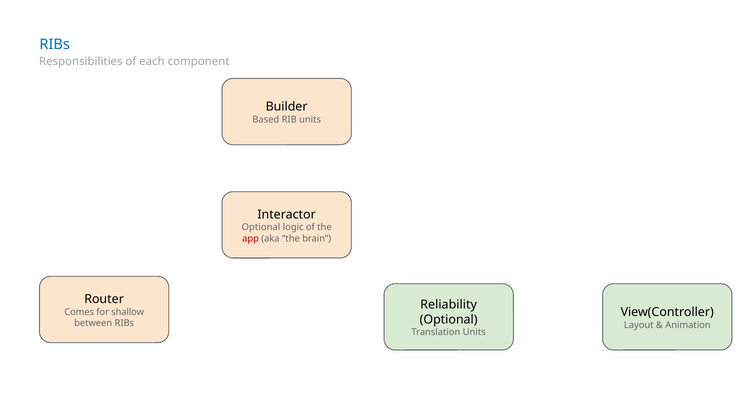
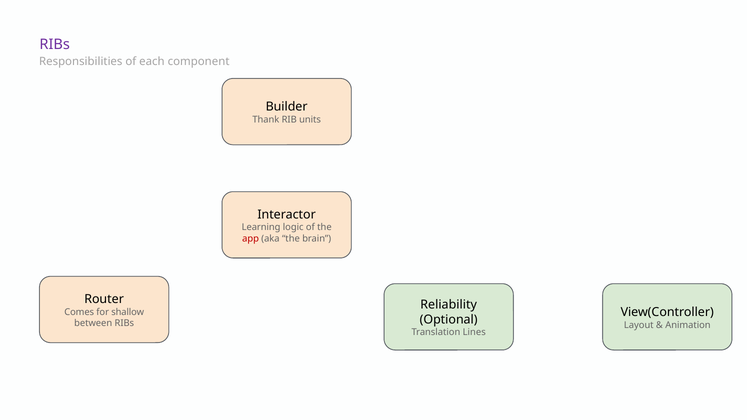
RIBs at (55, 45) colour: blue -> purple
Based: Based -> Thank
Optional at (261, 227): Optional -> Learning
Translation Units: Units -> Lines
